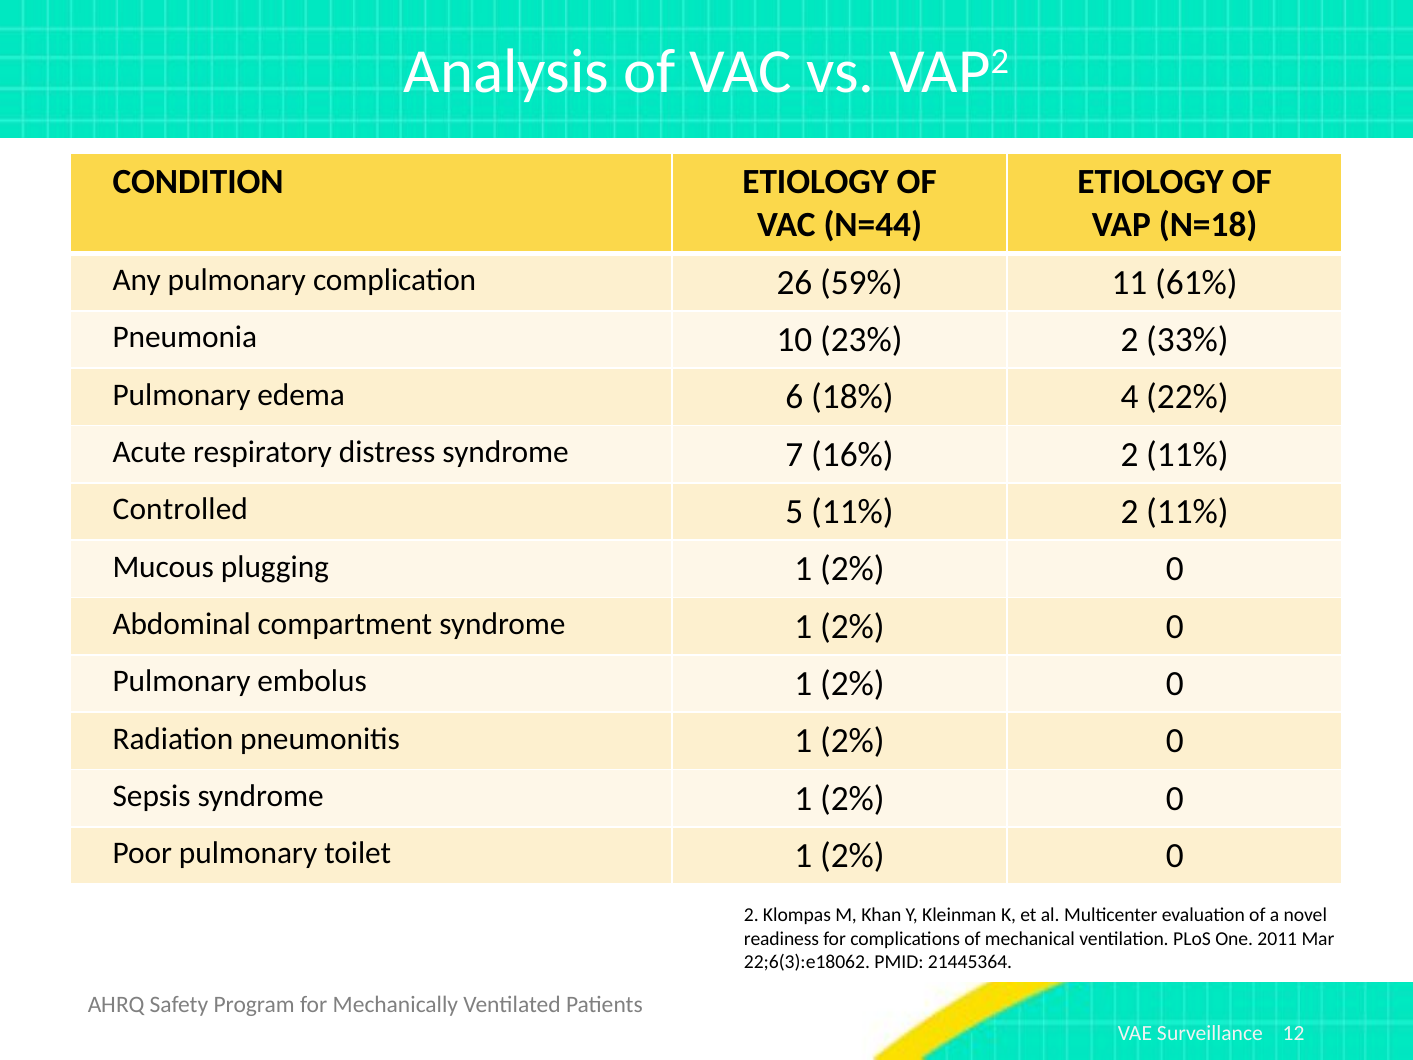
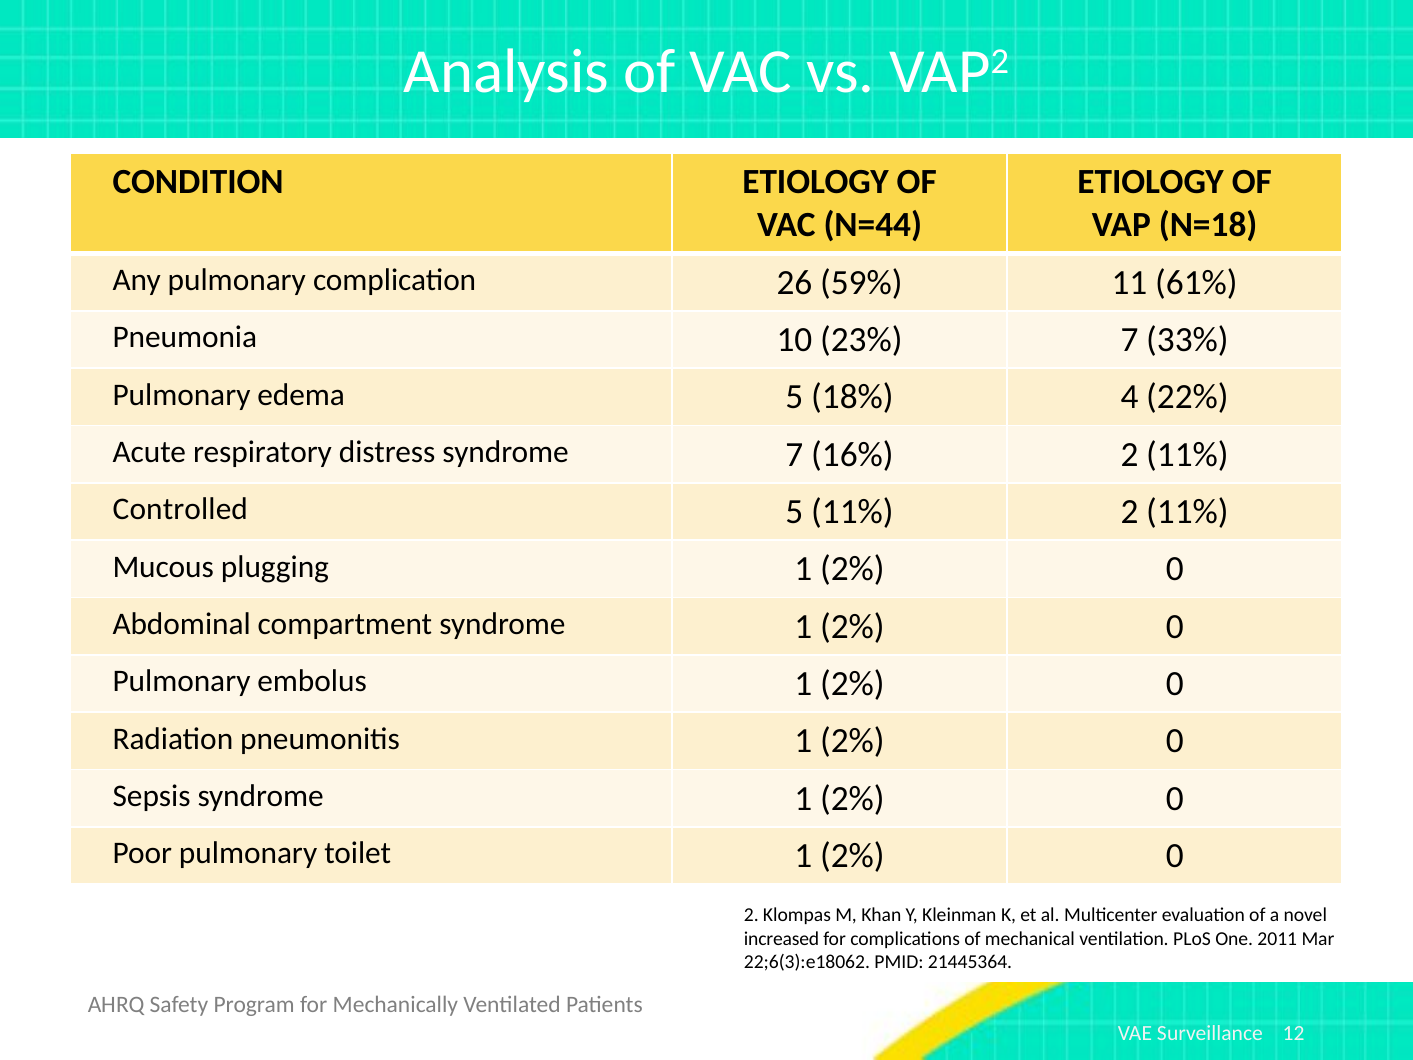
23% 2: 2 -> 7
edema 6: 6 -> 5
readiness: readiness -> increased
